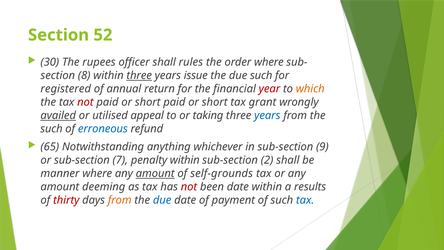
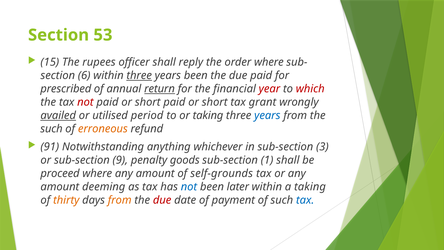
52: 52 -> 53
30: 30 -> 15
rules: rules -> reply
8: 8 -> 6
years issue: issue -> been
due such: such -> paid
registered: registered -> prescribed
return underline: none -> present
which colour: orange -> red
appeal: appeal -> period
erroneous colour: blue -> orange
65: 65 -> 91
9: 9 -> 3
7: 7 -> 9
penalty within: within -> goods
2: 2 -> 1
manner: manner -> proceed
amount at (155, 173) underline: present -> none
not at (189, 187) colour: red -> blue
been date: date -> later
a results: results -> taking
thirty colour: red -> orange
due at (162, 200) colour: blue -> red
